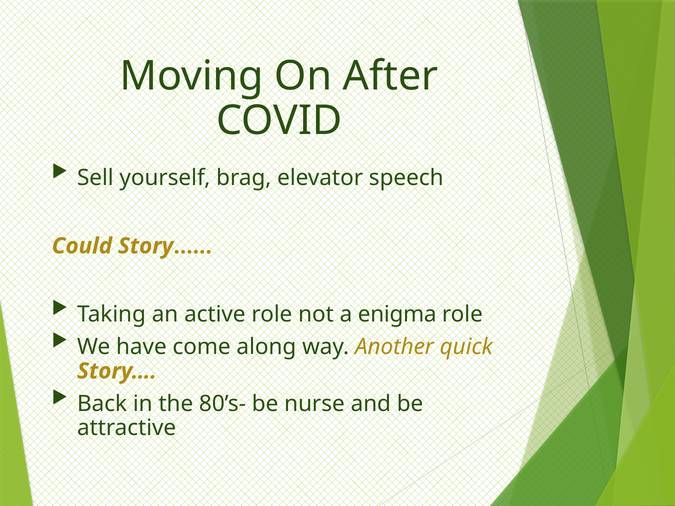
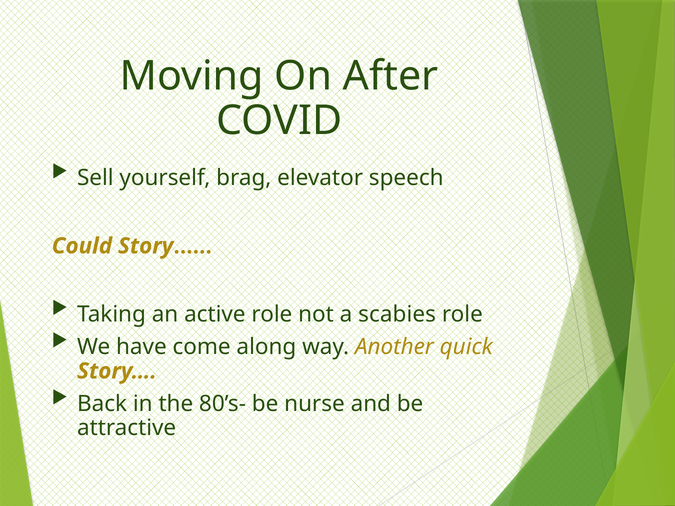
enigma: enigma -> scabies
